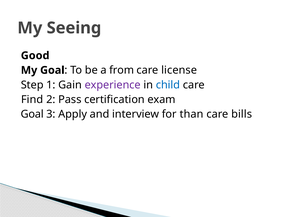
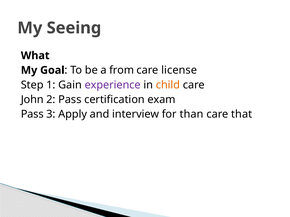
Good: Good -> What
child colour: blue -> orange
Find: Find -> John
Goal at (32, 114): Goal -> Pass
bills: bills -> that
